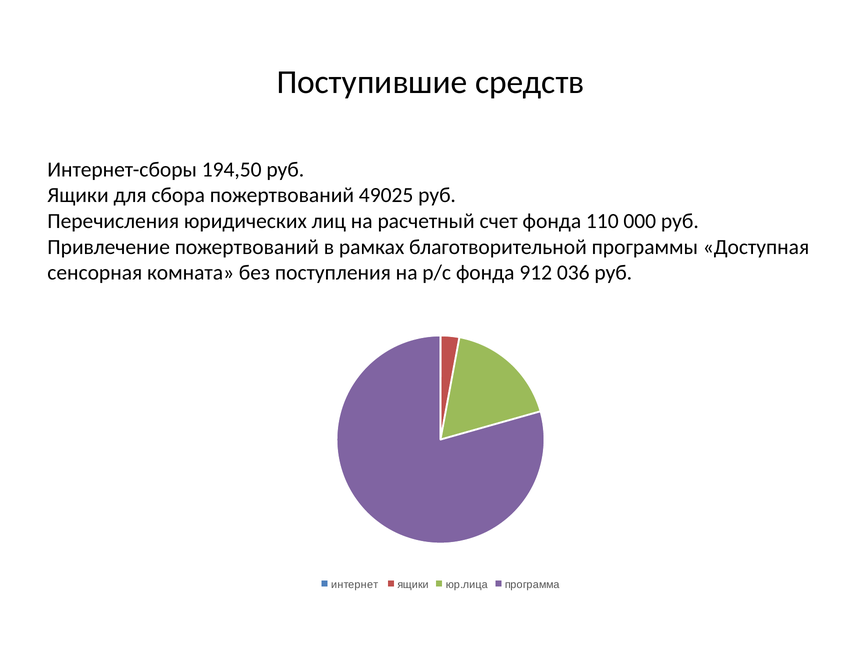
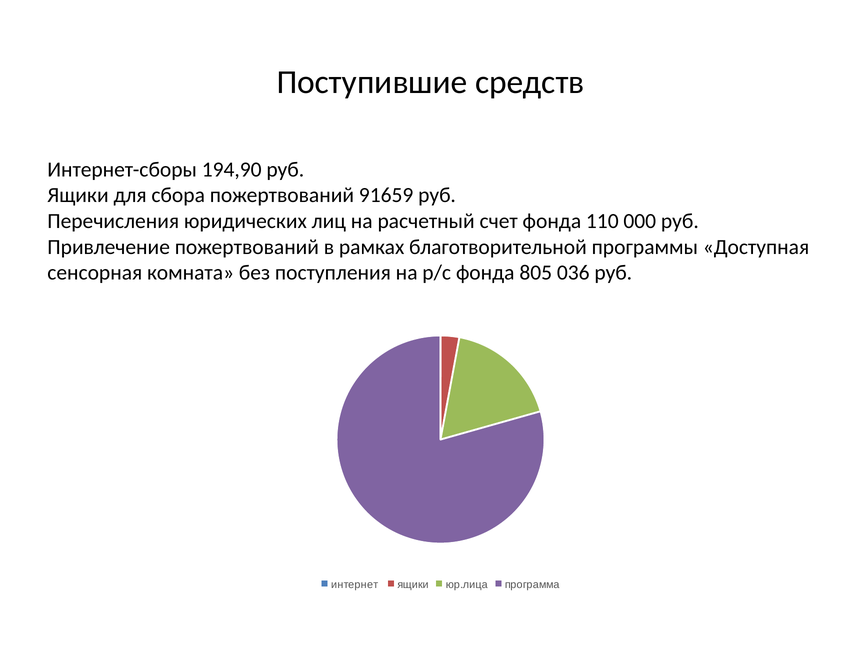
194,50: 194,50 -> 194,90
49025: 49025 -> 91659
912: 912 -> 805
